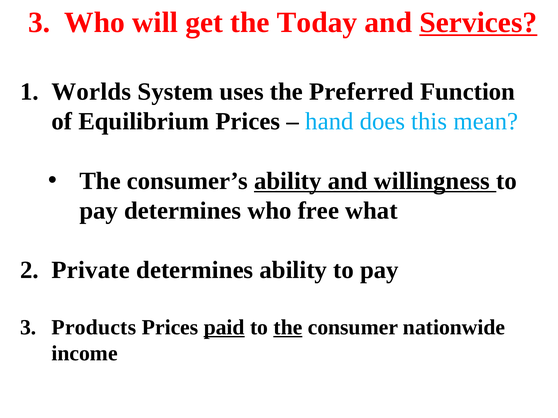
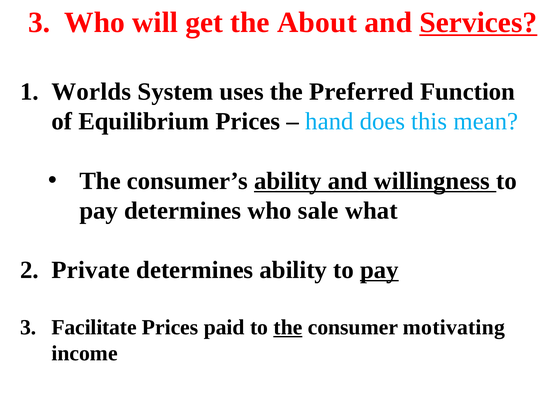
Today: Today -> About
free: free -> sale
pay at (379, 270) underline: none -> present
Products: Products -> Facilitate
paid underline: present -> none
nationwide: nationwide -> motivating
